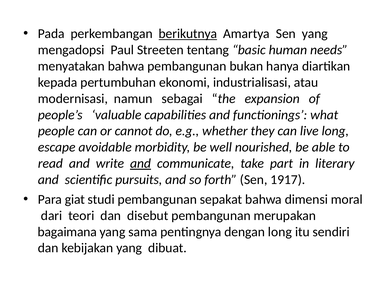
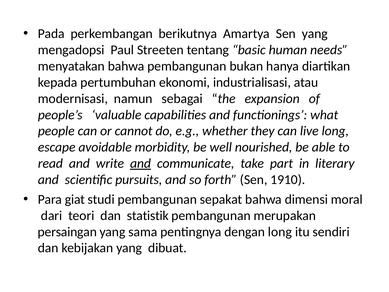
berikutnya underline: present -> none
1917: 1917 -> 1910
disebut: disebut -> statistik
bagaimana: bagaimana -> persaingan
